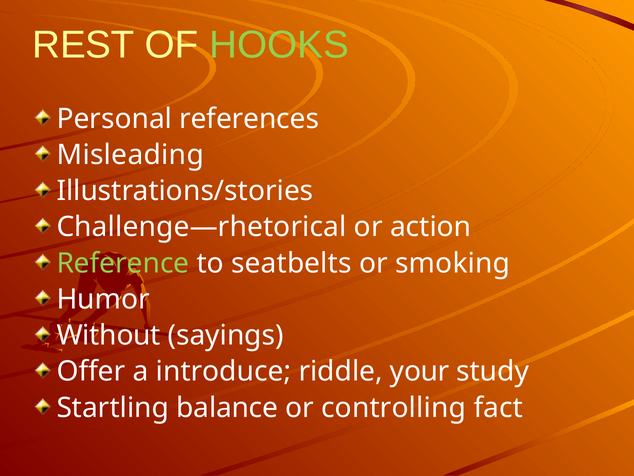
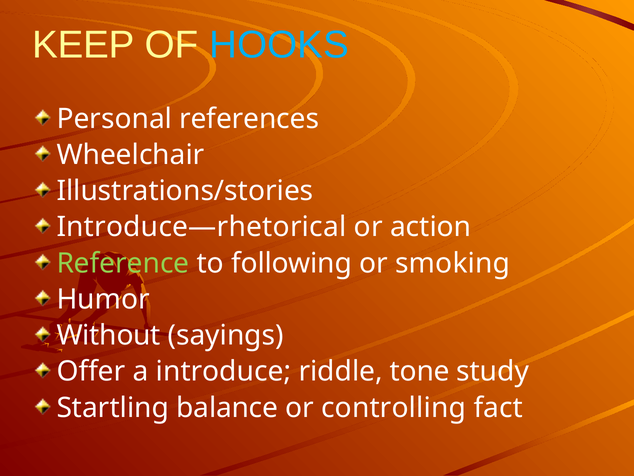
REST: REST -> KEEP
HOOKS colour: light green -> light blue
Misleading: Misleading -> Wheelchair
Challenge—rhetorical: Challenge—rhetorical -> Introduce—rhetorical
seatbelts: seatbelts -> following
your: your -> tone
